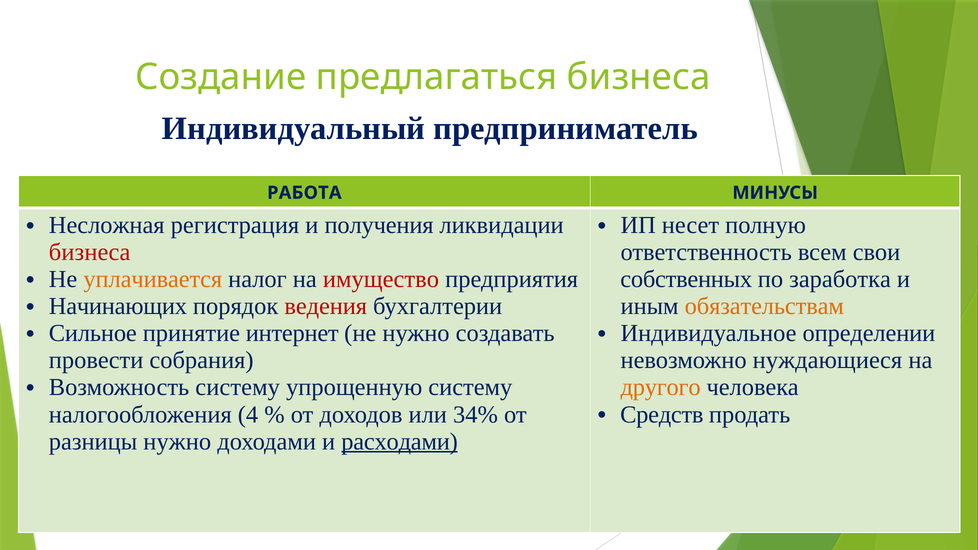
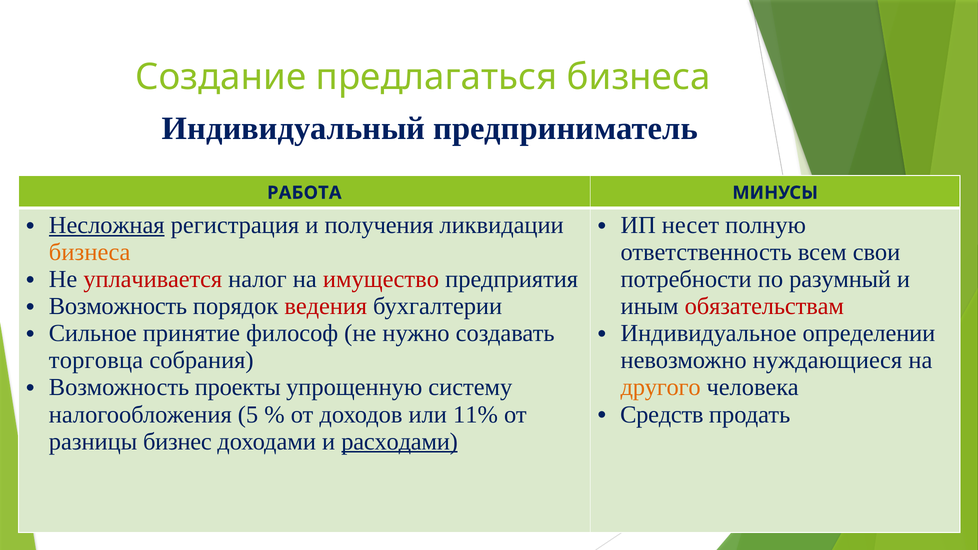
Несложная underline: none -> present
бизнеса at (90, 252) colour: red -> orange
собственных: собственных -> потребности
заработка: заработка -> разумный
уплачивается colour: orange -> red
Начинающих at (118, 306): Начинающих -> Возможность
обязательствам colour: orange -> red
интернет: интернет -> философ
провести: провести -> торговца
Возможность систему: систему -> проекты
4: 4 -> 5
34%: 34% -> 11%
разницы нужно: нужно -> бизнес
